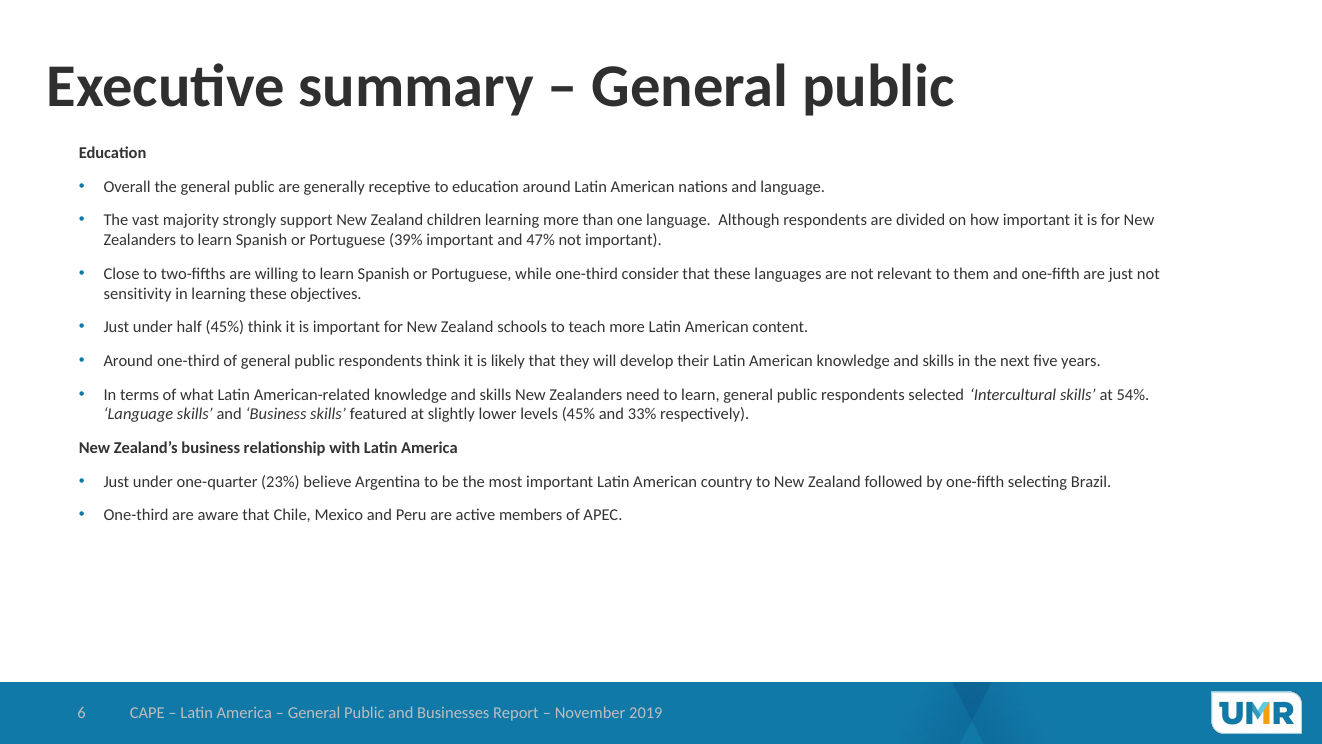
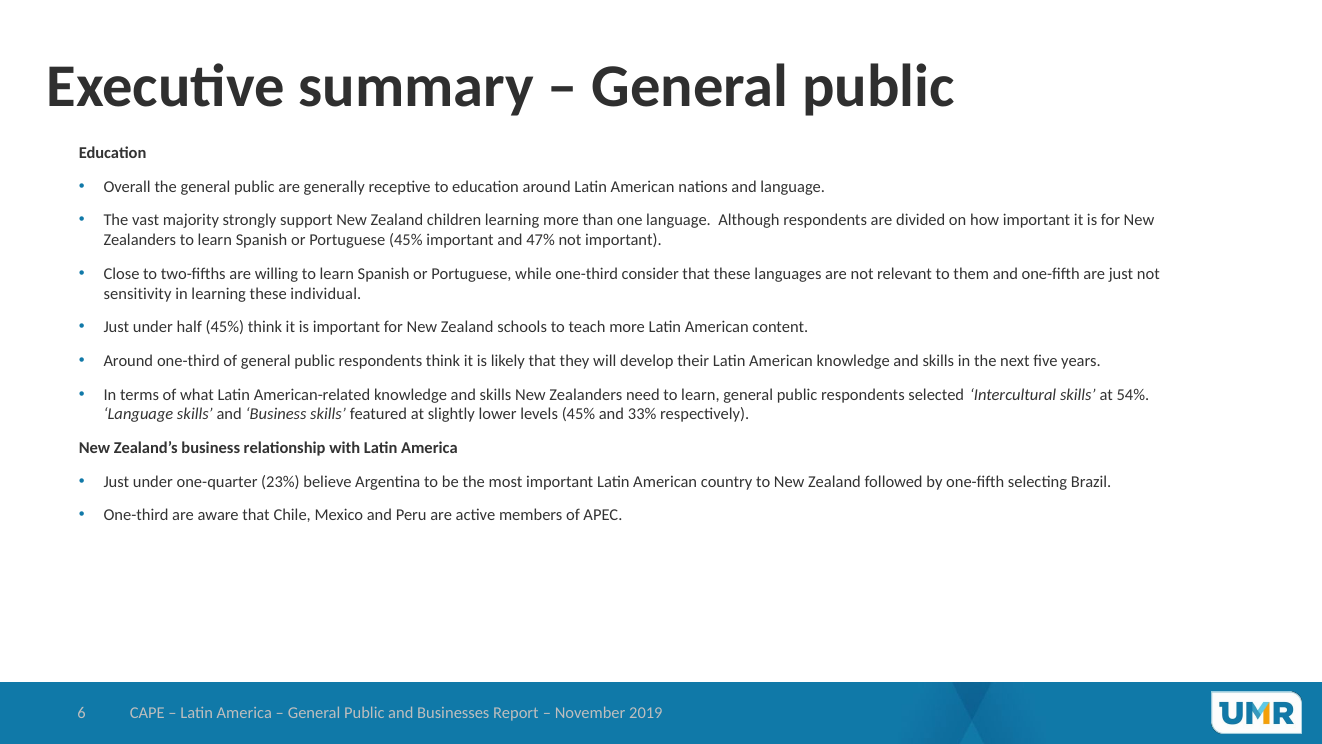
Portuguese 39%: 39% -> 45%
objectives: objectives -> individual
